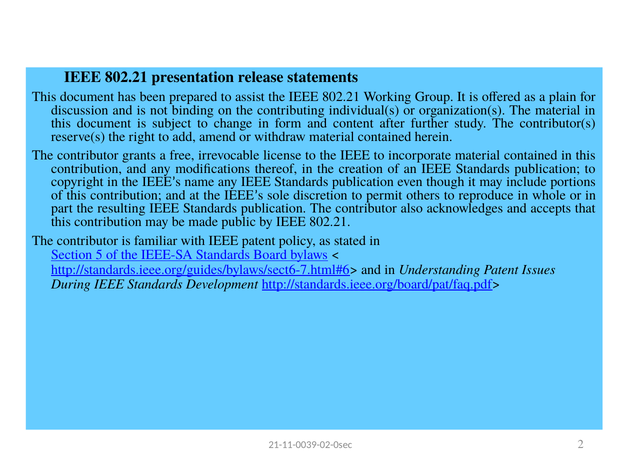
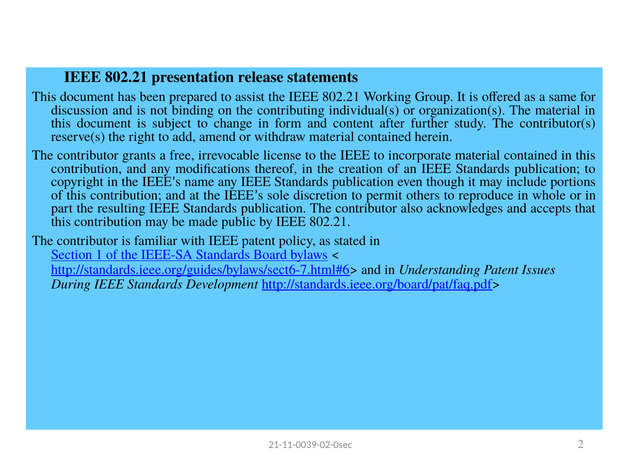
plain: plain -> same
5: 5 -> 1
